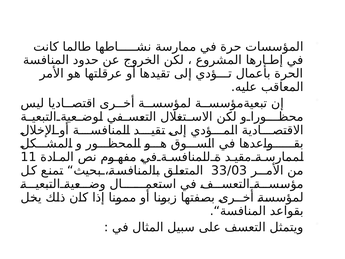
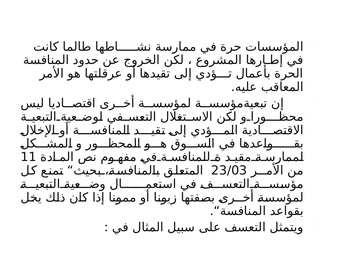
33/03: 33/03 -> 23/03
